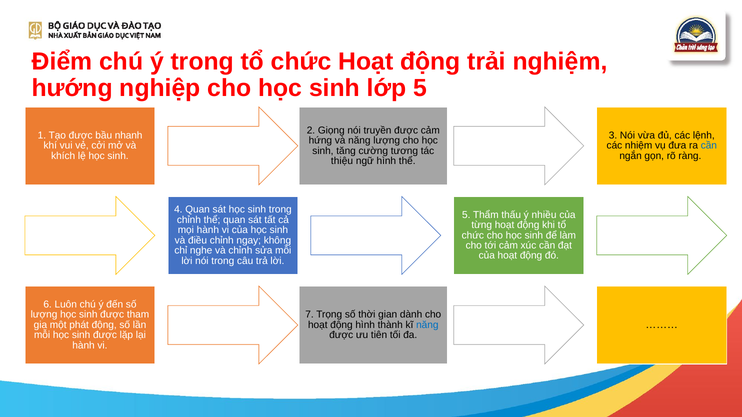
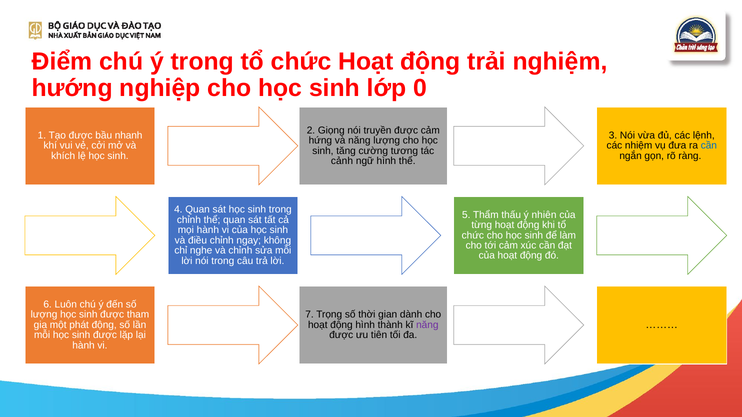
lớp 5: 5 -> 0
thiệu: thiệu -> cảnh
nhiều: nhiều -> nhiên
năng at (427, 325) colour: blue -> purple
